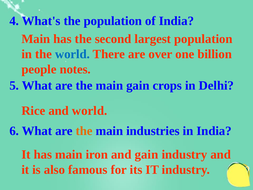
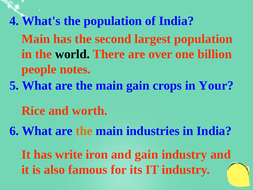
world at (72, 54) colour: blue -> black
Delhi: Delhi -> Your
and world: world -> worth
has main: main -> write
